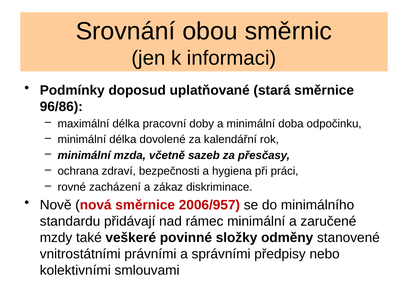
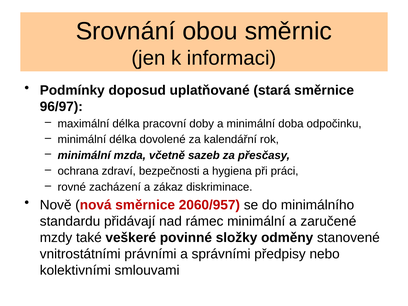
96/86: 96/86 -> 96/97
2006/957: 2006/957 -> 2060/957
